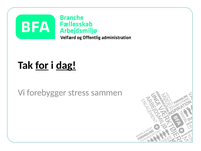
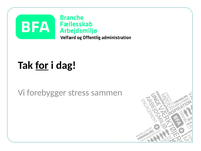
dag underline: present -> none
